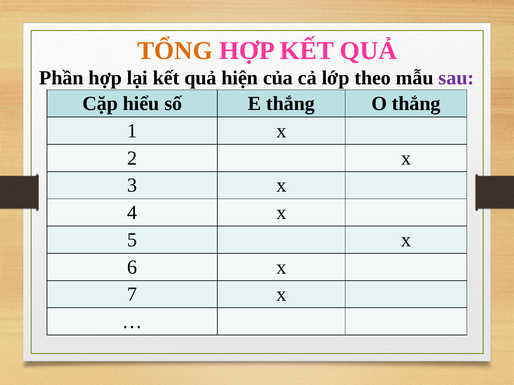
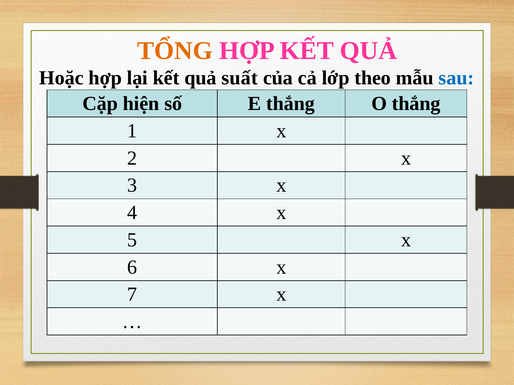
Phần: Phần -> Hoặc
hiện: hiện -> suất
sau colour: purple -> blue
hiểu: hiểu -> hiện
